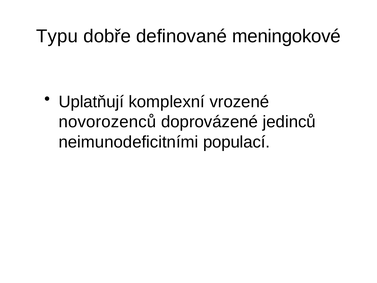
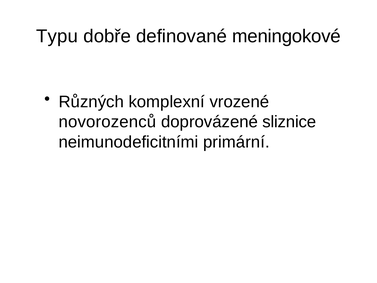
Uplatňují: Uplatňují -> Různých
jedinců: jedinců -> sliznice
populací: populací -> primární
